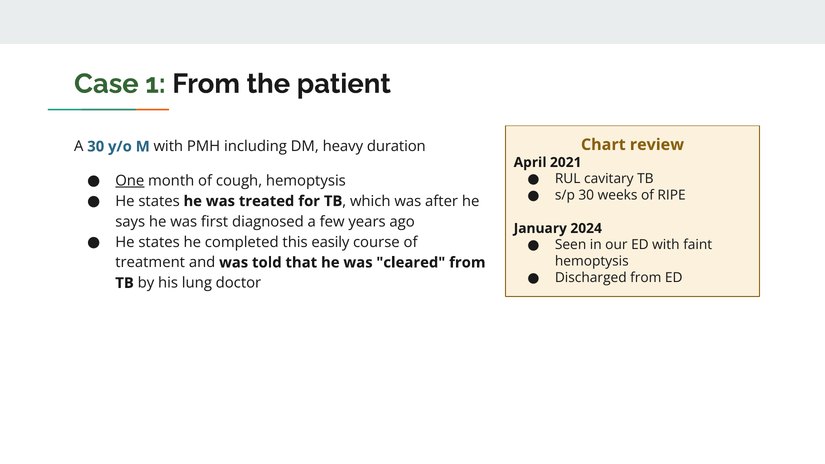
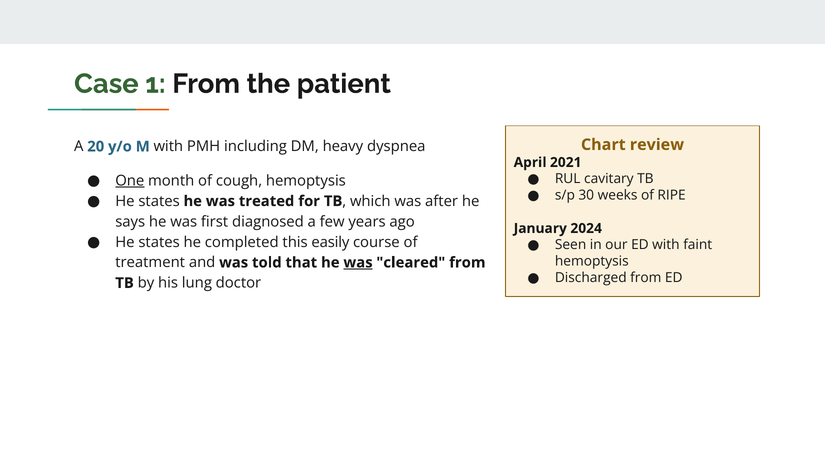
A 30: 30 -> 20
duration: duration -> dyspnea
was at (358, 263) underline: none -> present
